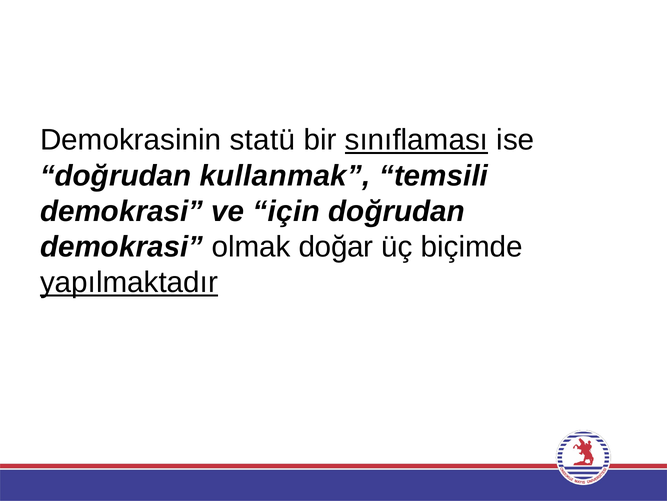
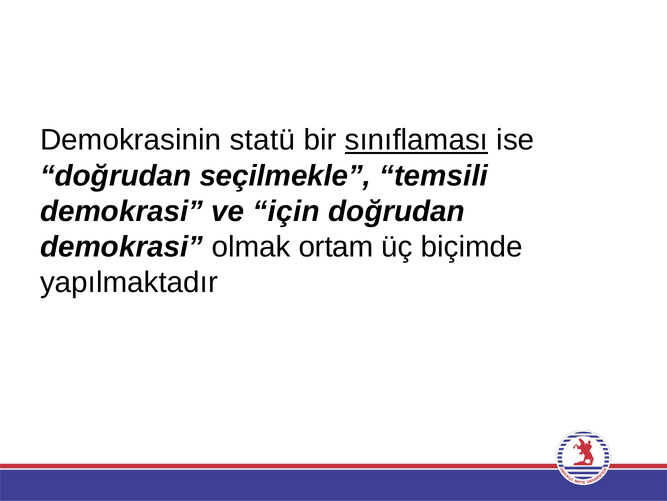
kullanmak: kullanmak -> seçilmekle
doğar: doğar -> ortam
yapılmaktadır underline: present -> none
